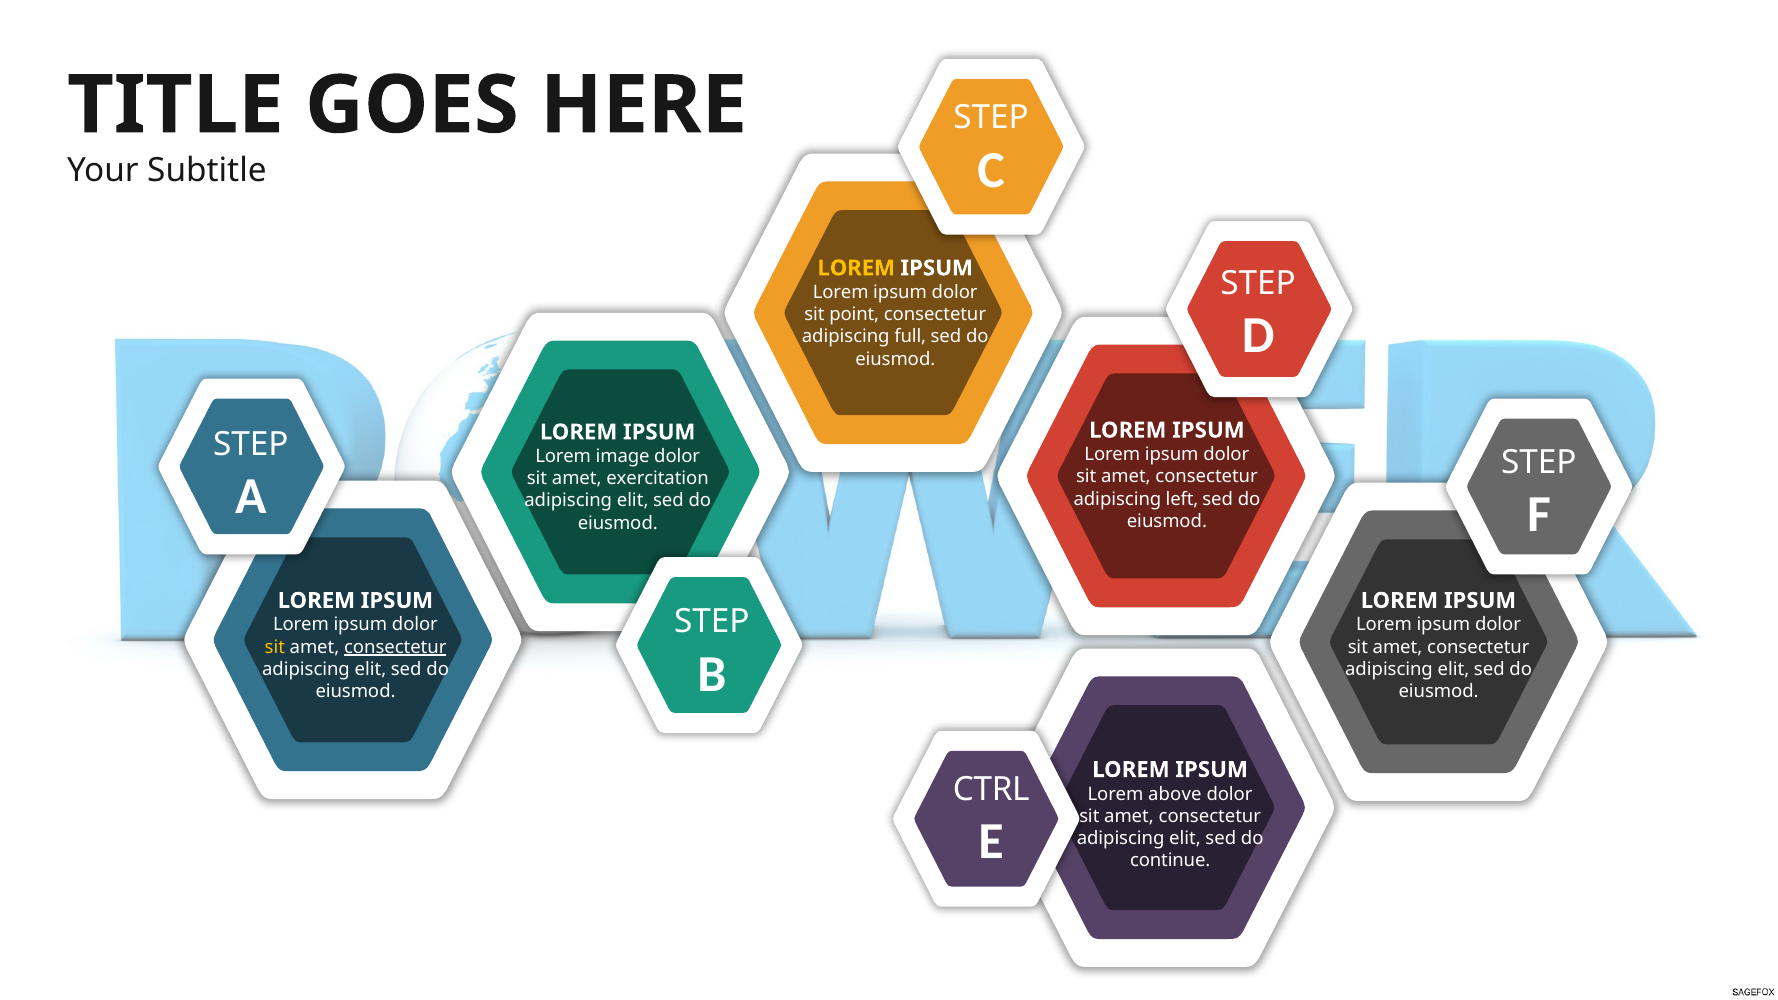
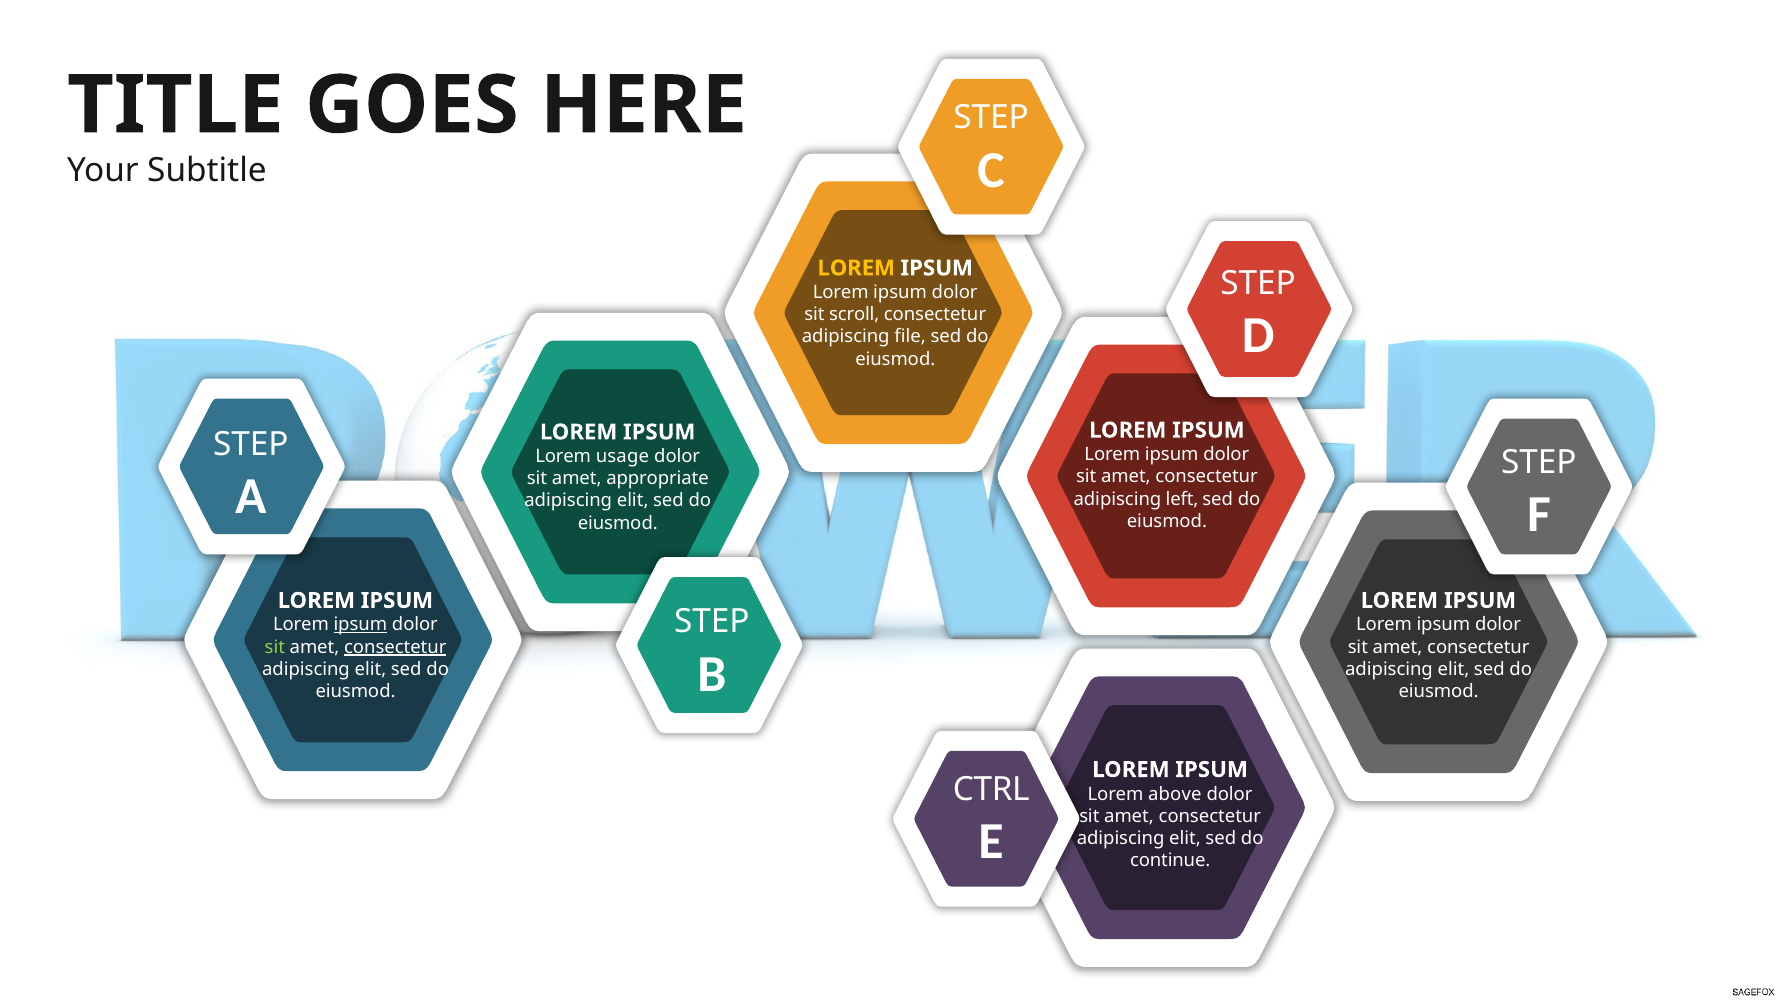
point: point -> scroll
full: full -> file
image: image -> usage
exercitation: exercitation -> appropriate
ipsum at (360, 625) underline: none -> present
sit at (275, 647) colour: yellow -> light green
